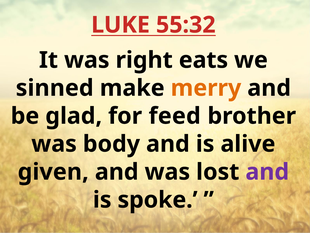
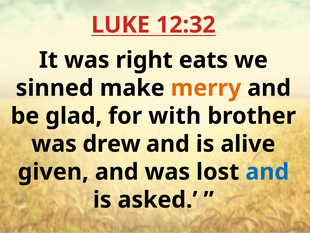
55:32: 55:32 -> 12:32
feed: feed -> with
body: body -> drew
and at (267, 172) colour: purple -> blue
spoke: spoke -> asked
